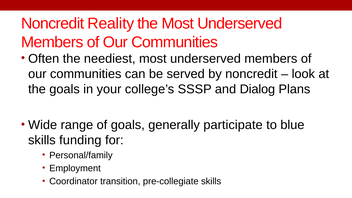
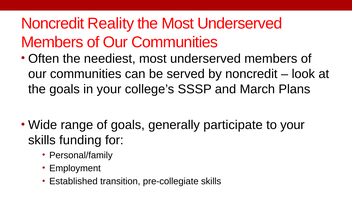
Dialog: Dialog -> March
to blue: blue -> your
Coordinator: Coordinator -> Established
